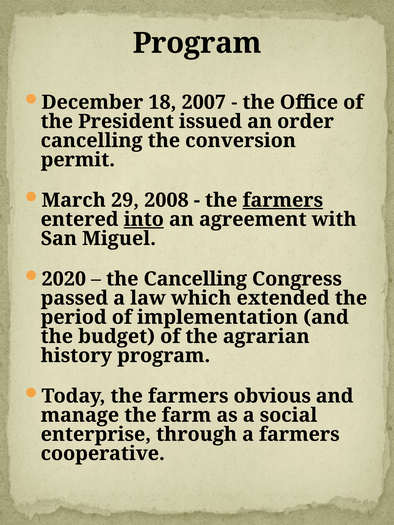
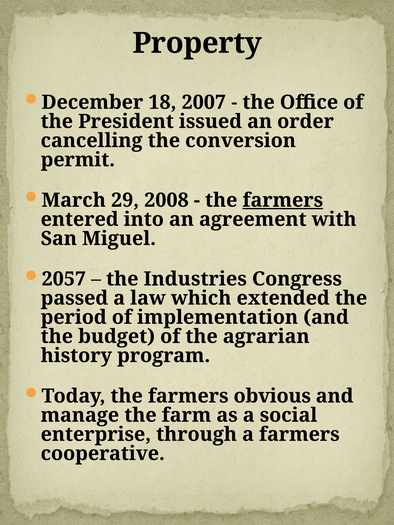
Program at (197, 43): Program -> Property
into underline: present -> none
2020: 2020 -> 2057
the Cancelling: Cancelling -> Industries
